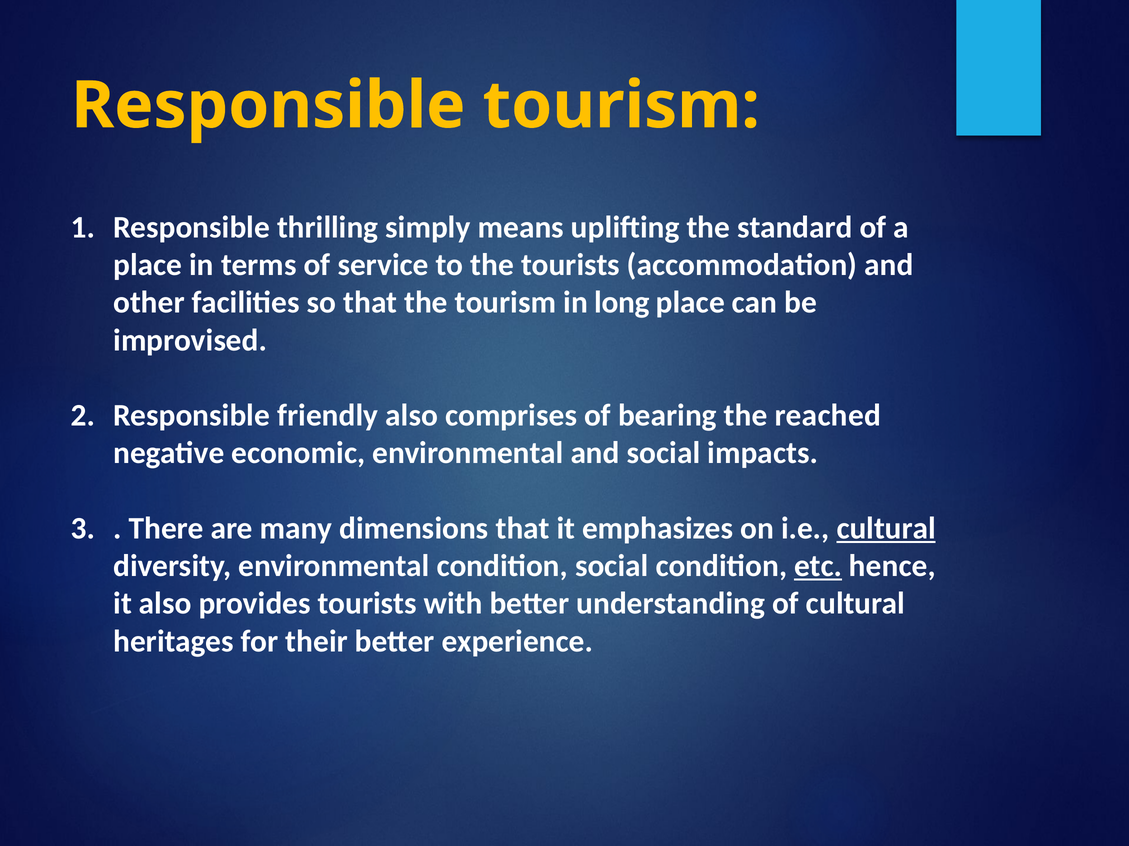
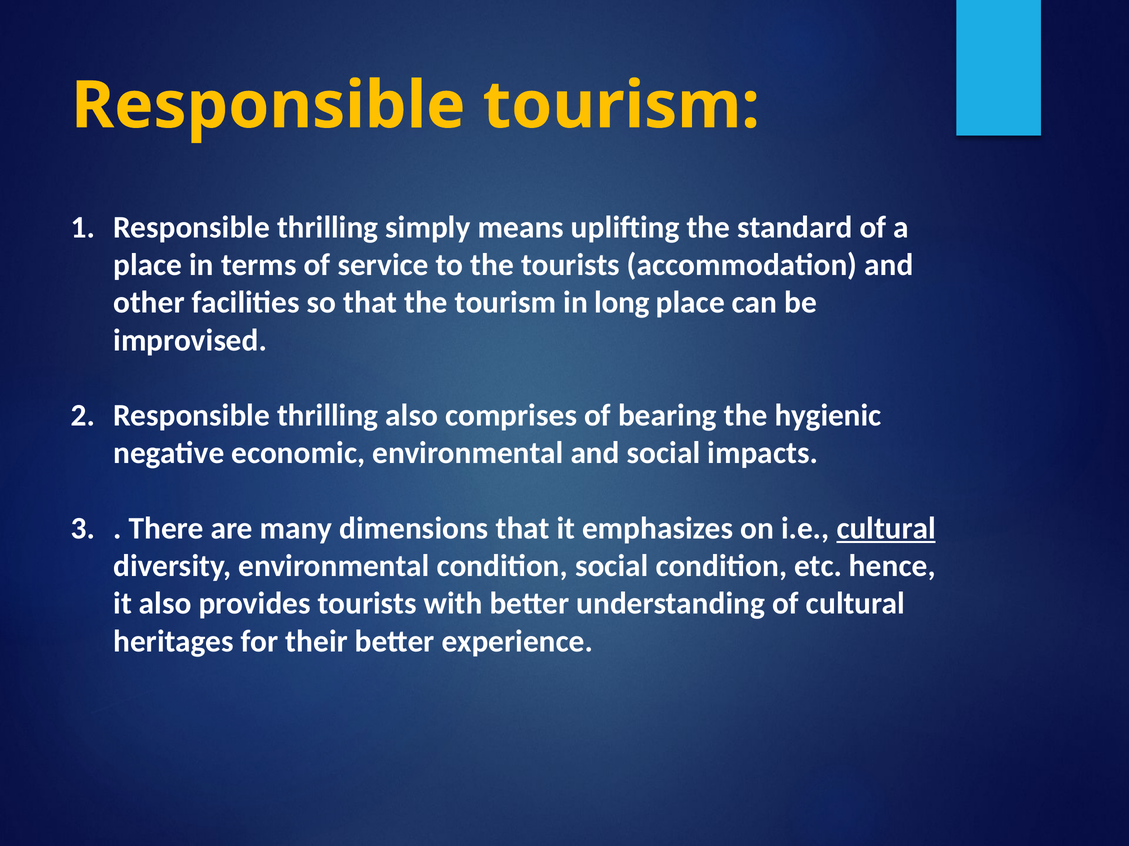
friendly at (328, 416): friendly -> thrilling
reached: reached -> hygienic
etc underline: present -> none
